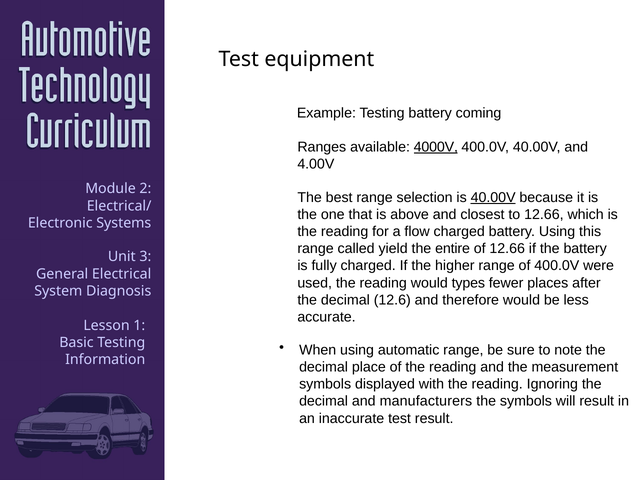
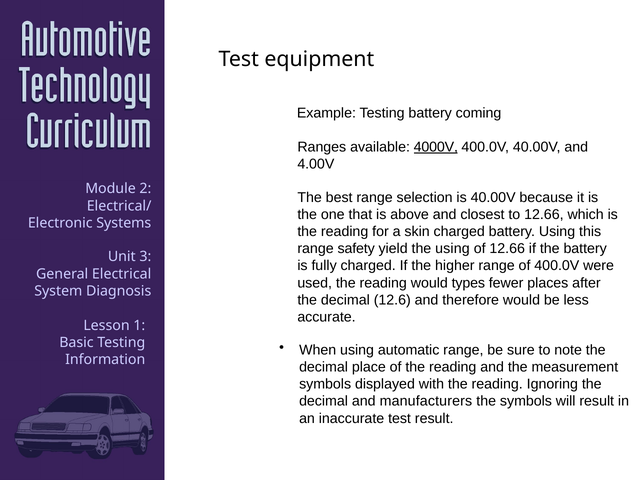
40.00V at (493, 198) underline: present -> none
flow: flow -> skin
called: called -> safety
the entire: entire -> using
